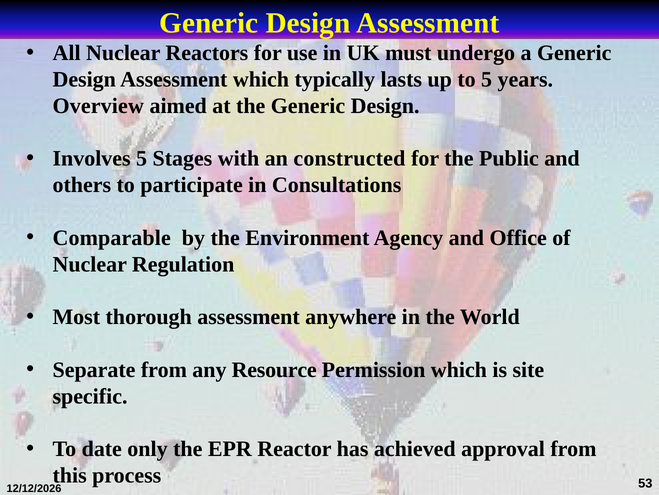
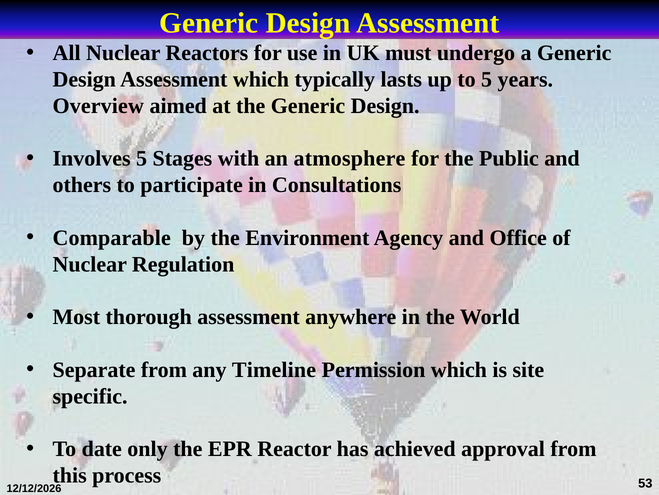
constructed: constructed -> atmosphere
Resource: Resource -> Timeline
